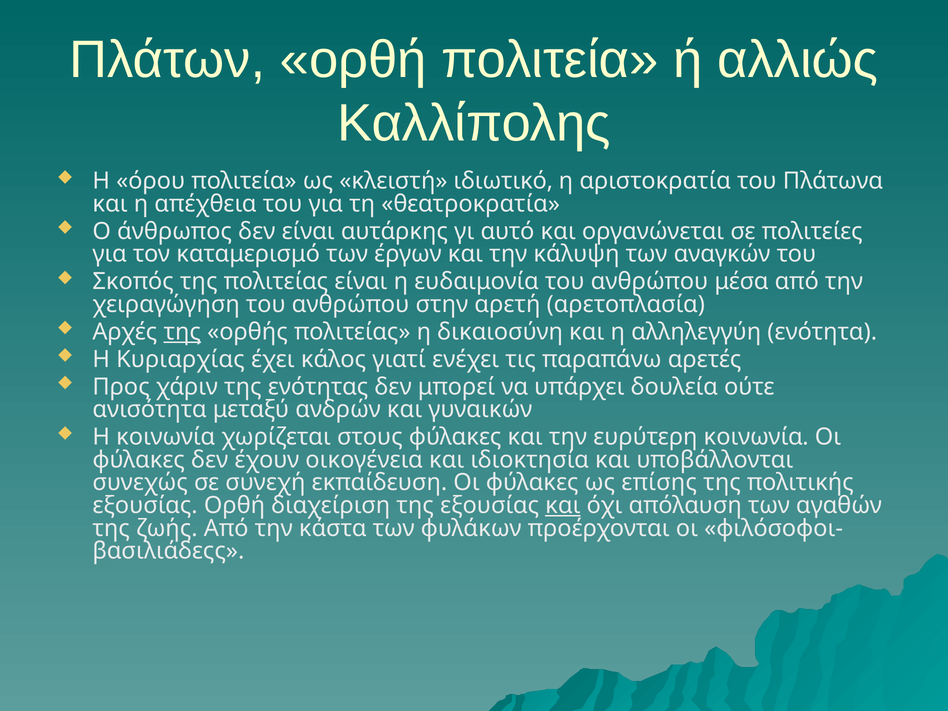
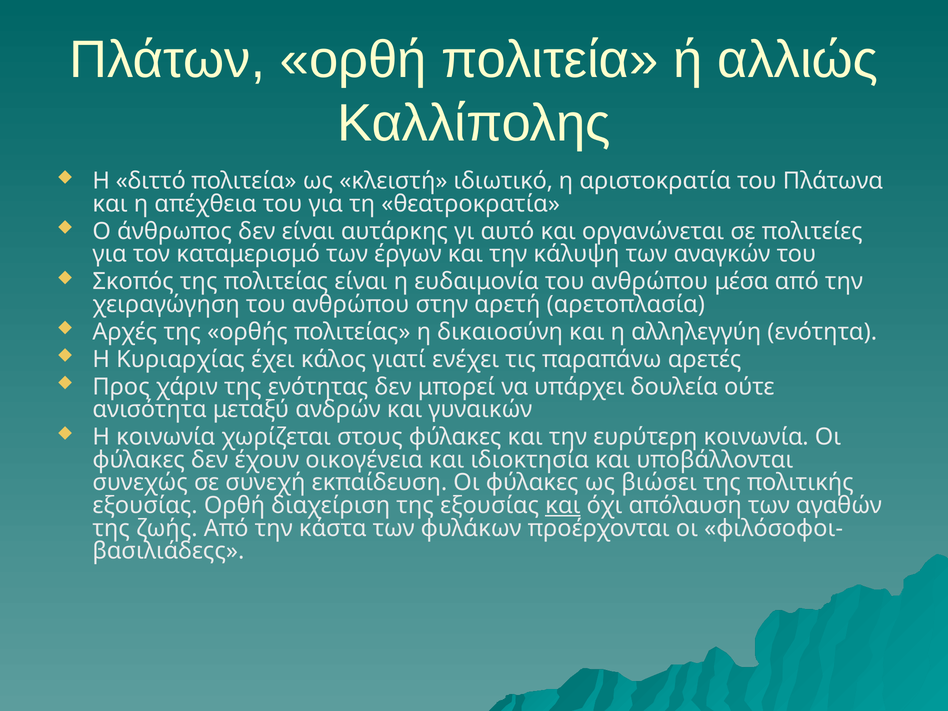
όρου: όρου -> διττό
της at (182, 332) underline: present -> none
επίσης: επίσης -> βιώσει
